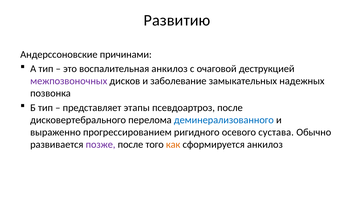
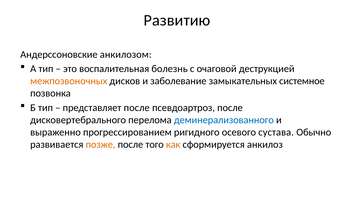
причинами: причинами -> анкилозом
воспалительная анкилоз: анкилоз -> болезнь
межпозвоночных colour: purple -> orange
надежных: надежных -> системное
представляет этапы: этапы -> после
позже colour: purple -> orange
